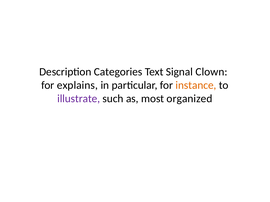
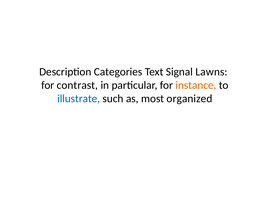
Clown: Clown -> Lawns
explains: explains -> contrast
illustrate colour: purple -> blue
